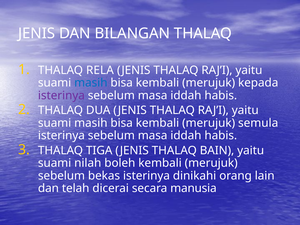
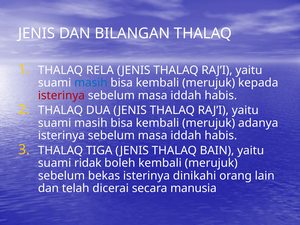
isterinya at (61, 95) colour: purple -> red
semula: semula -> adanya
nilah: nilah -> ridak
